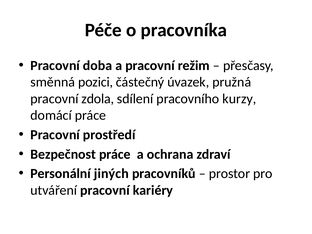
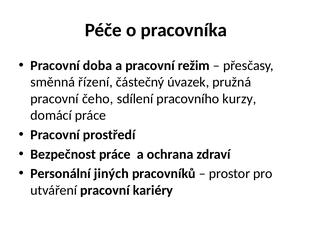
pozici: pozici -> řízení
zdola: zdola -> čeho
